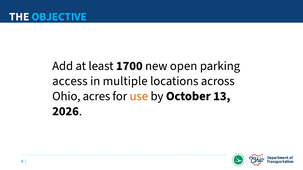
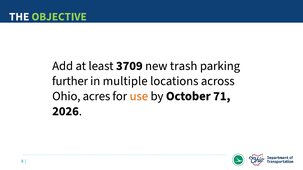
OBJECTIVE colour: light blue -> light green
1700: 1700 -> 3709
open: open -> trash
access: access -> further
13: 13 -> 71
